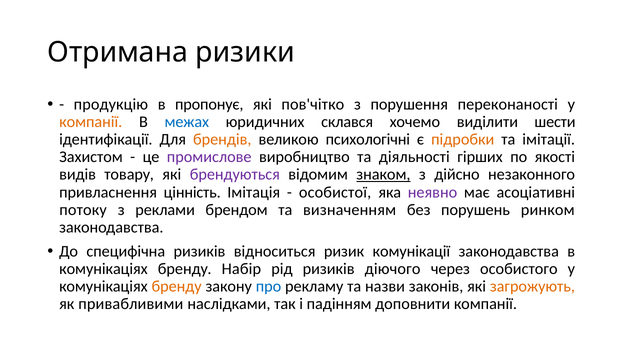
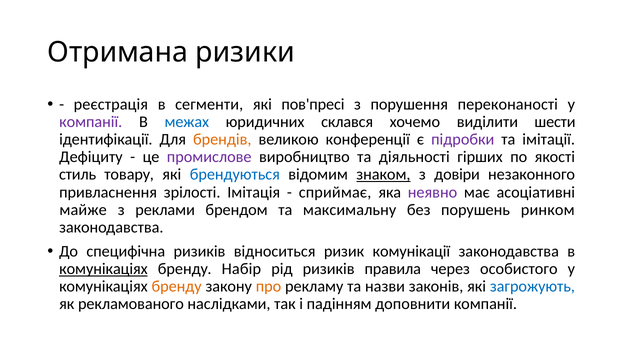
продукцію: продукцію -> реєстрація
пропонує: пропонує -> сегменти
пов'чітко: пов'чітко -> пов'пресі
компанії at (91, 122) colour: orange -> purple
психологічні: психологічні -> конференції
підробки colour: orange -> purple
Захистом: Захистом -> Дефіциту
видів: видів -> стиль
брендуються colour: purple -> blue
дійсно: дійсно -> довіри
цінність: цінність -> зрілості
особистої: особистої -> сприймає
потоку: потоку -> майже
визначенням: визначенням -> максимальну
комунікаціях at (103, 268) underline: none -> present
діючого: діючого -> правила
про colour: blue -> orange
загрожують colour: orange -> blue
привабливими: привабливими -> рекламованого
